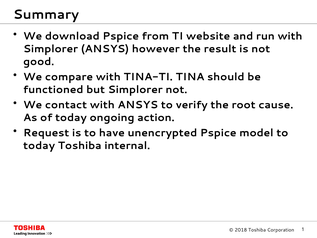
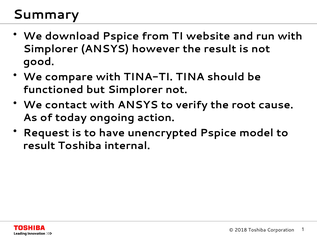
today at (39, 145): today -> result
